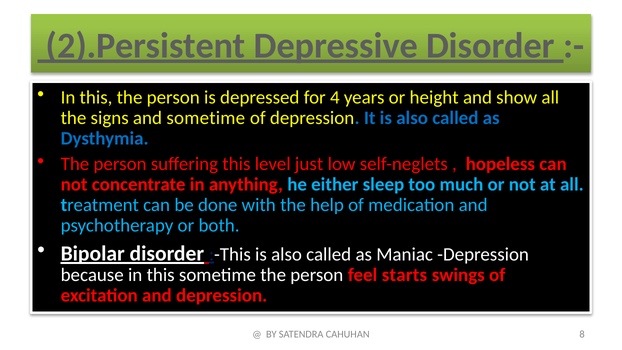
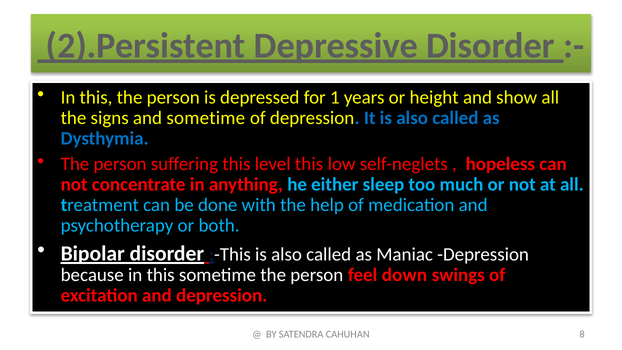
4: 4 -> 1
level just: just -> this
starts: starts -> down
